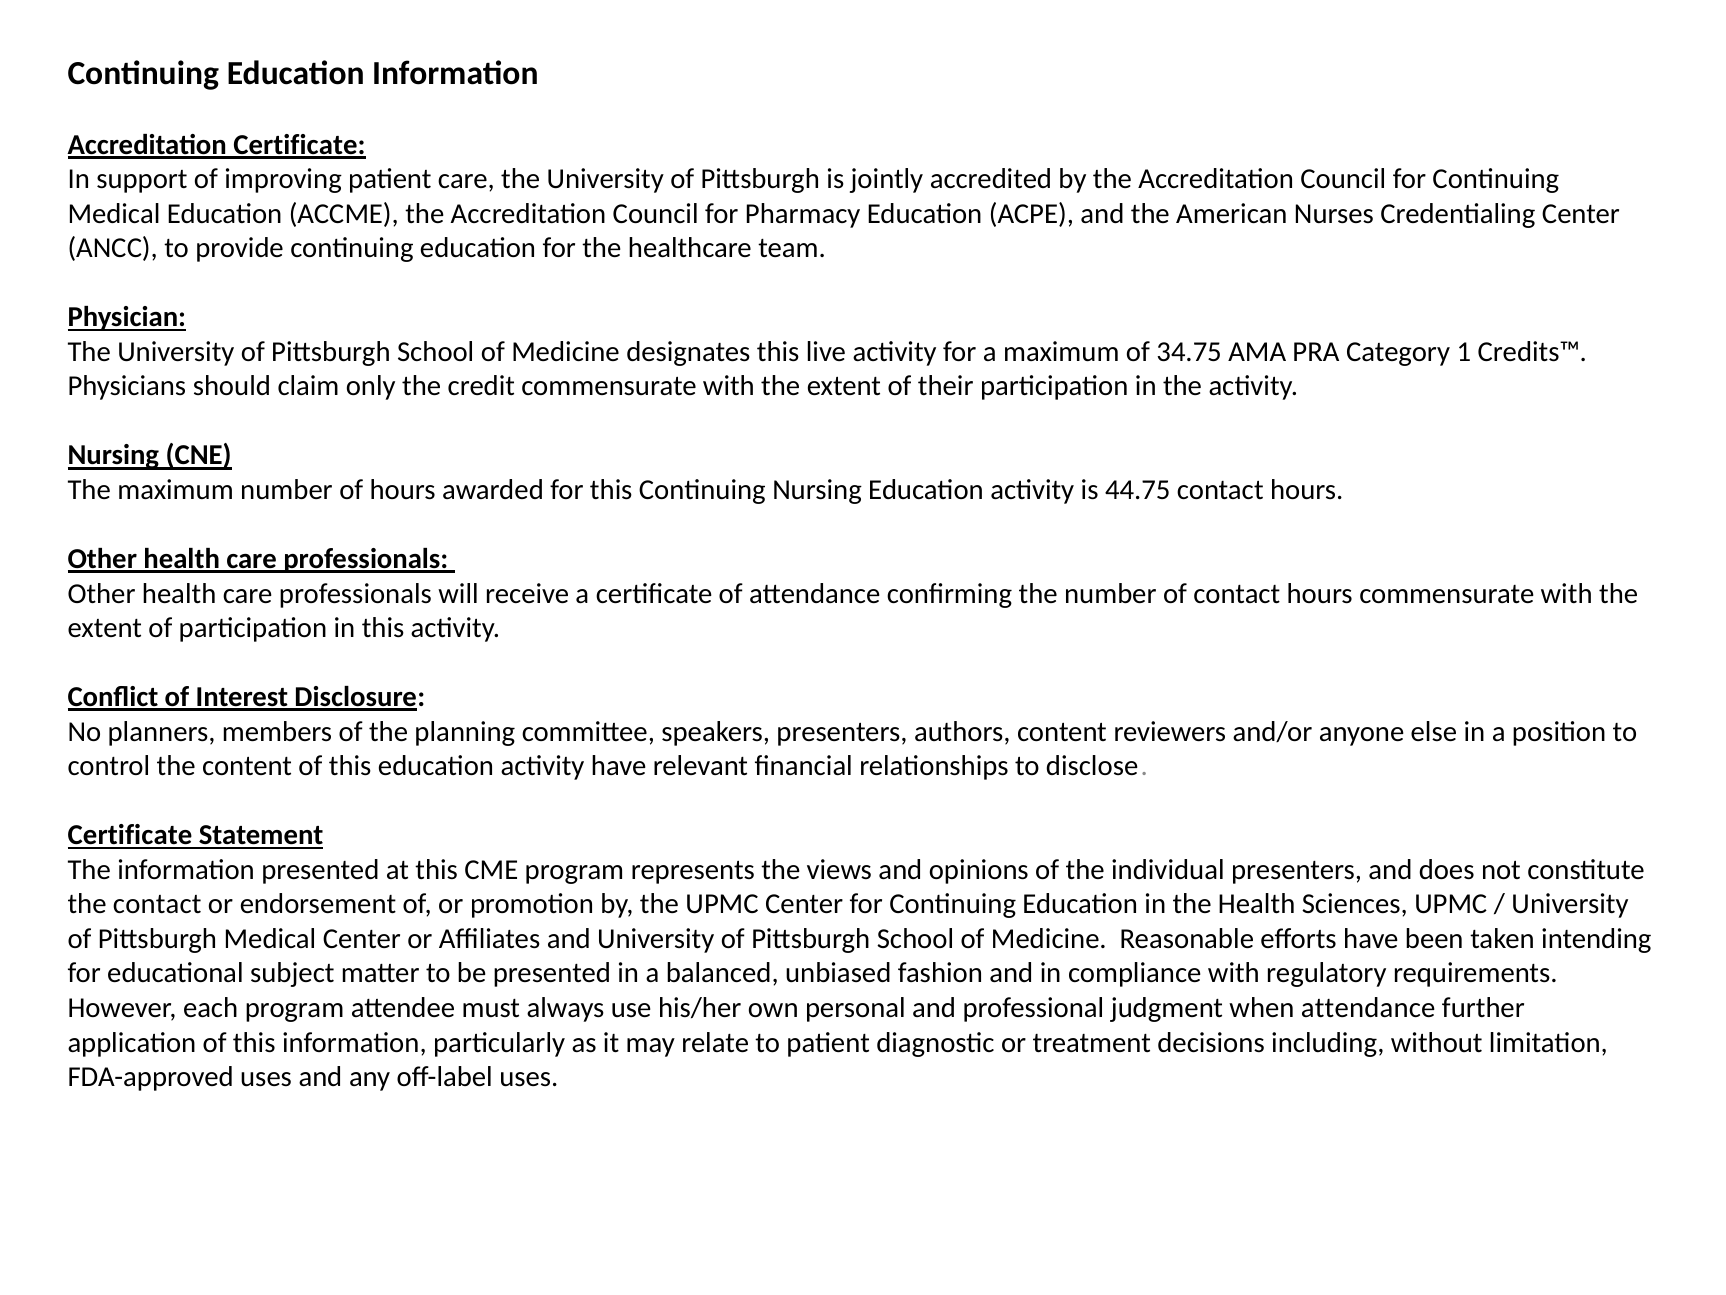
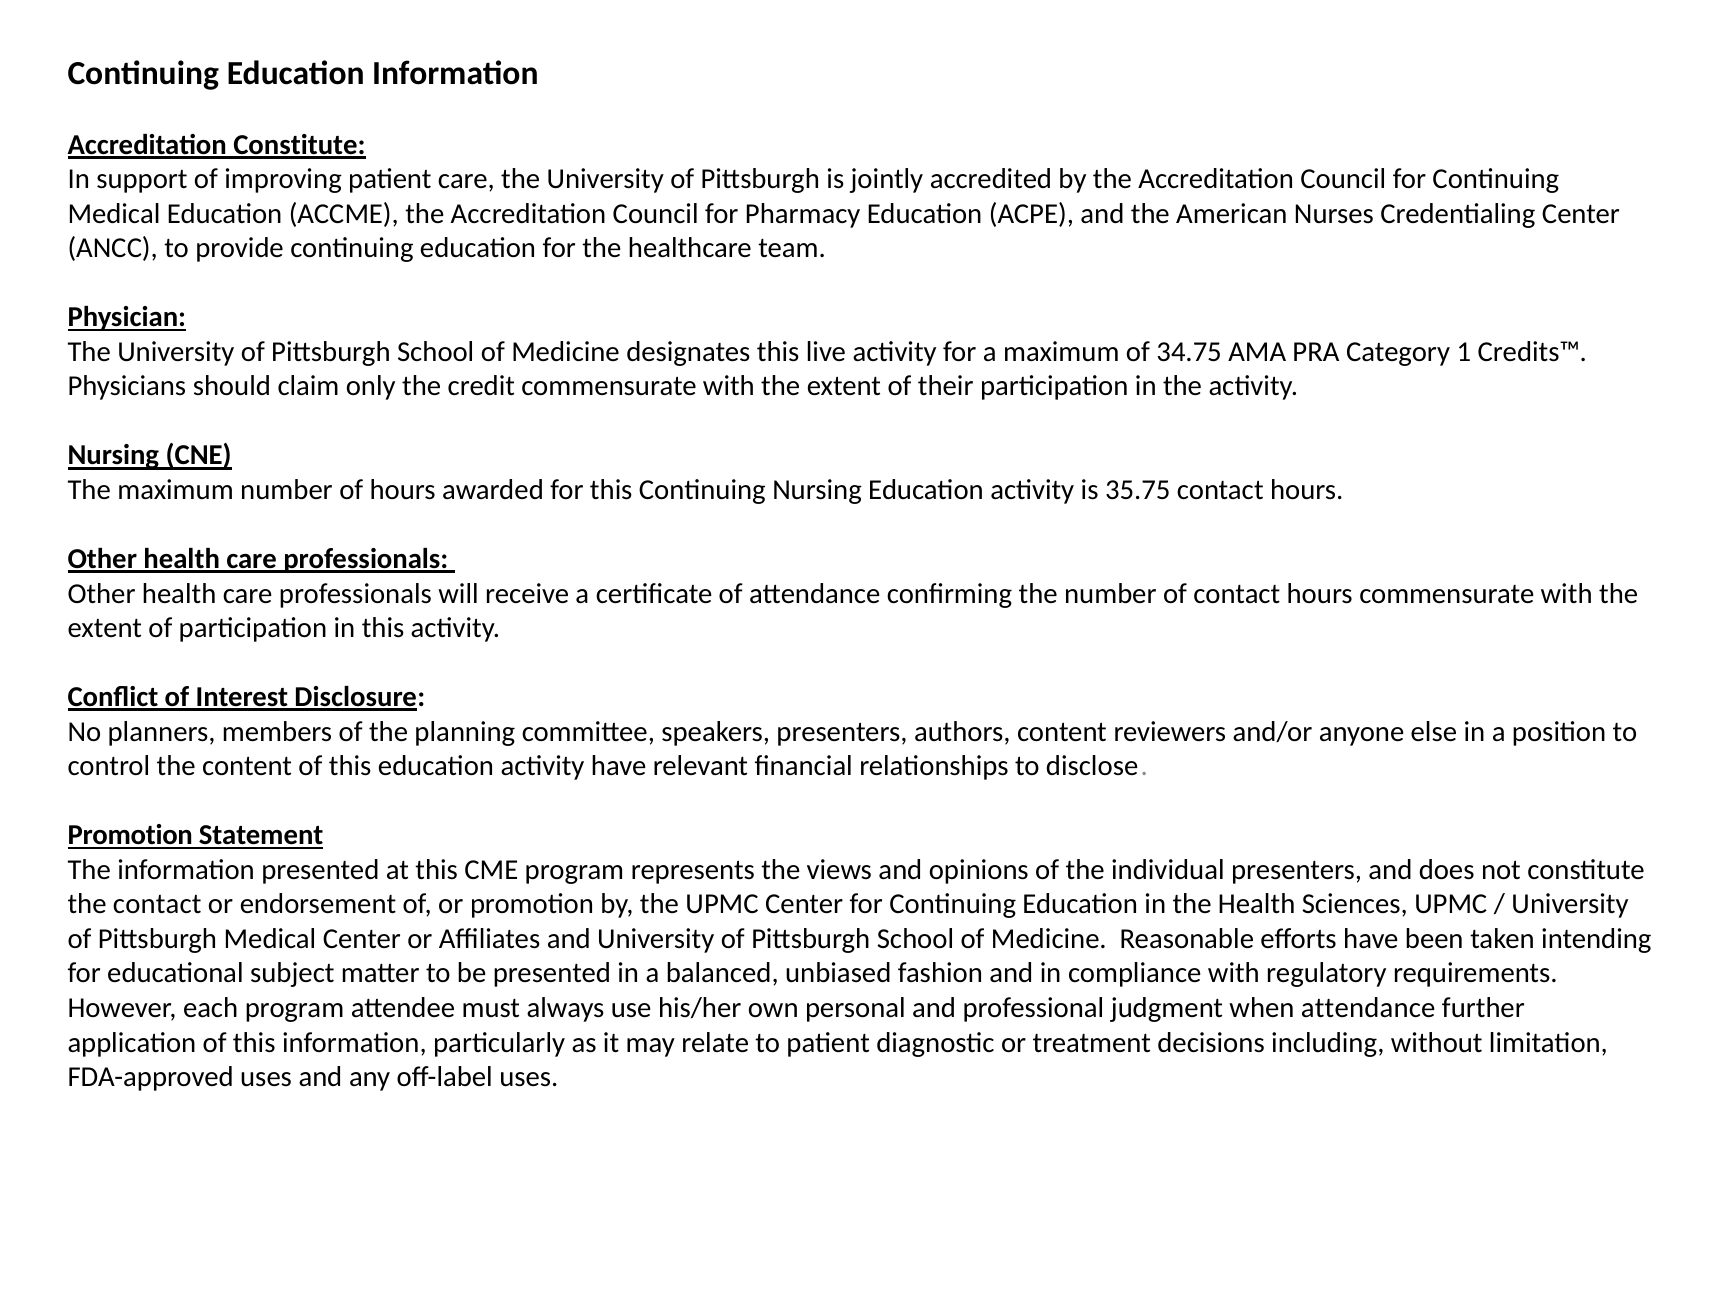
Accreditation Certificate: Certificate -> Constitute
44.75: 44.75 -> 35.75
Certificate at (130, 835): Certificate -> Promotion
